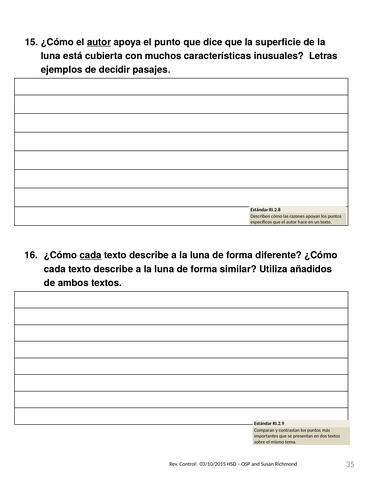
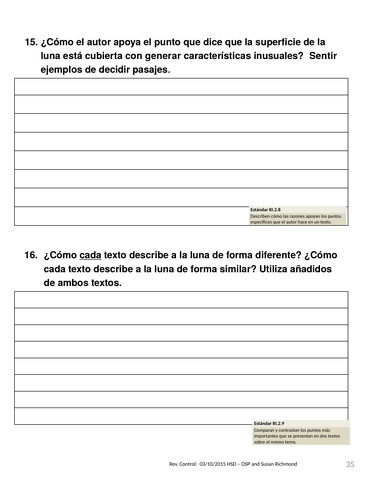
autor at (99, 42) underline: present -> none
muchos: muchos -> generar
Letras: Letras -> Sentir
